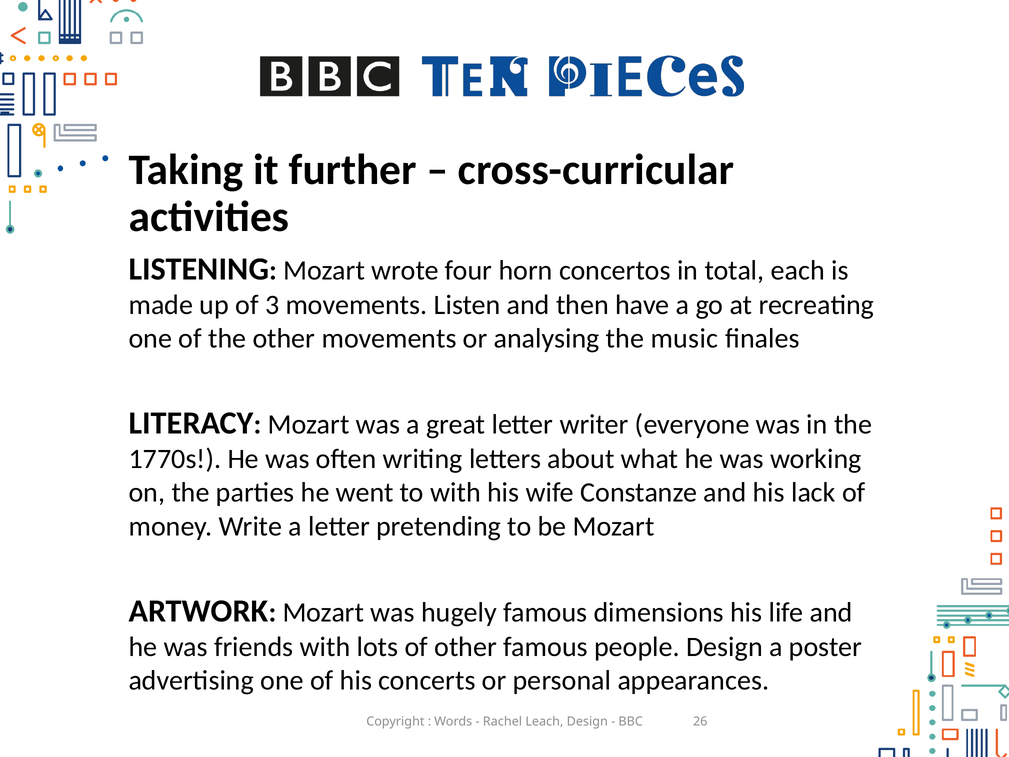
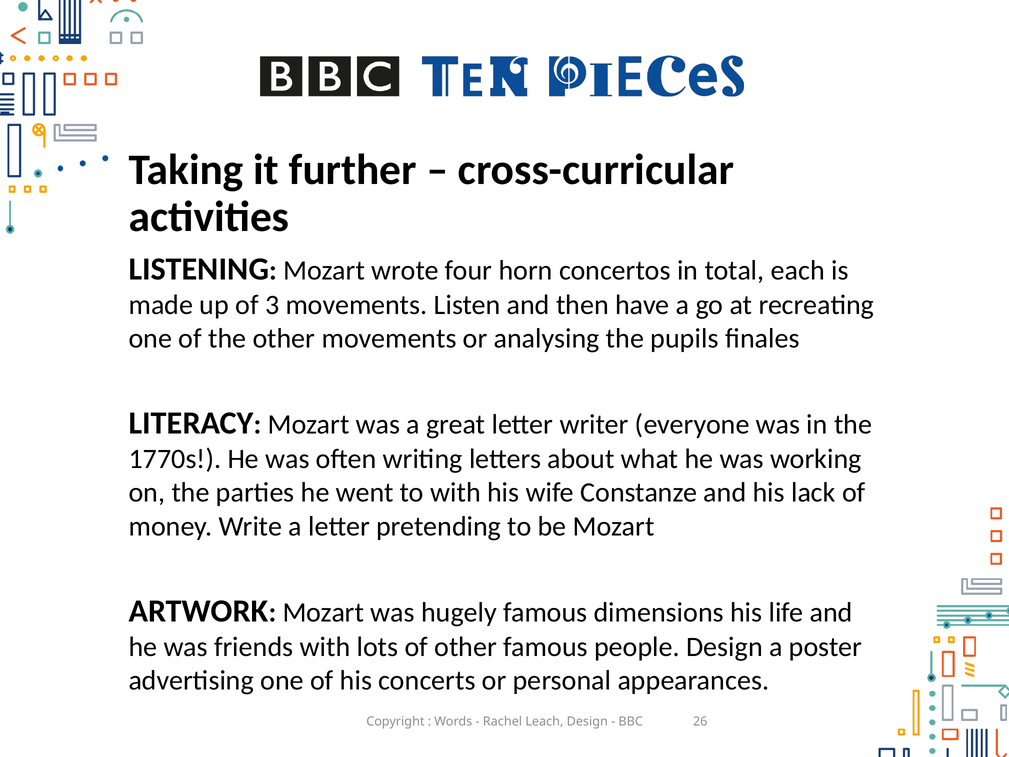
music: music -> pupils
